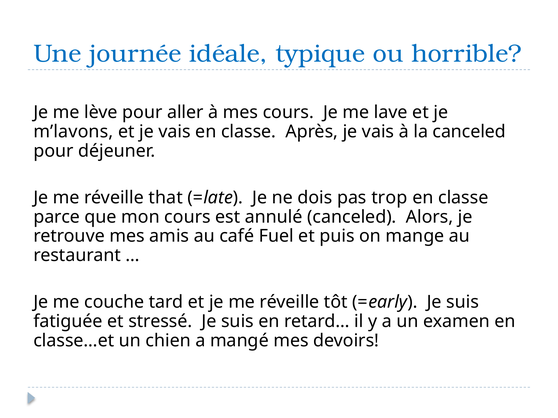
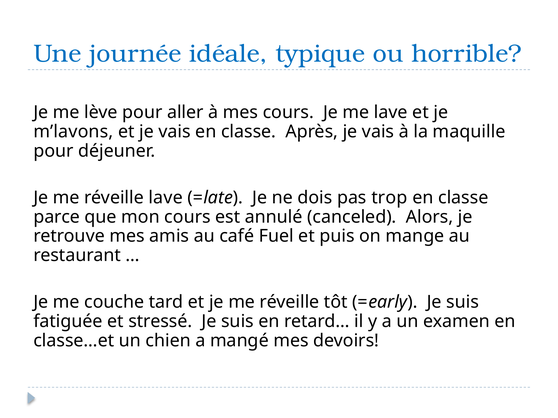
la canceled: canceled -> maquille
réveille that: that -> lave
